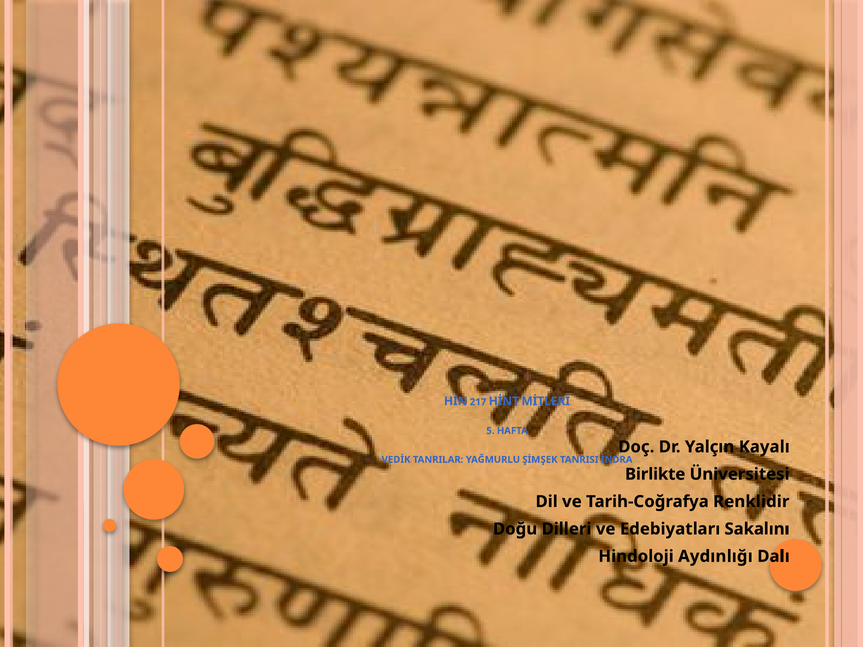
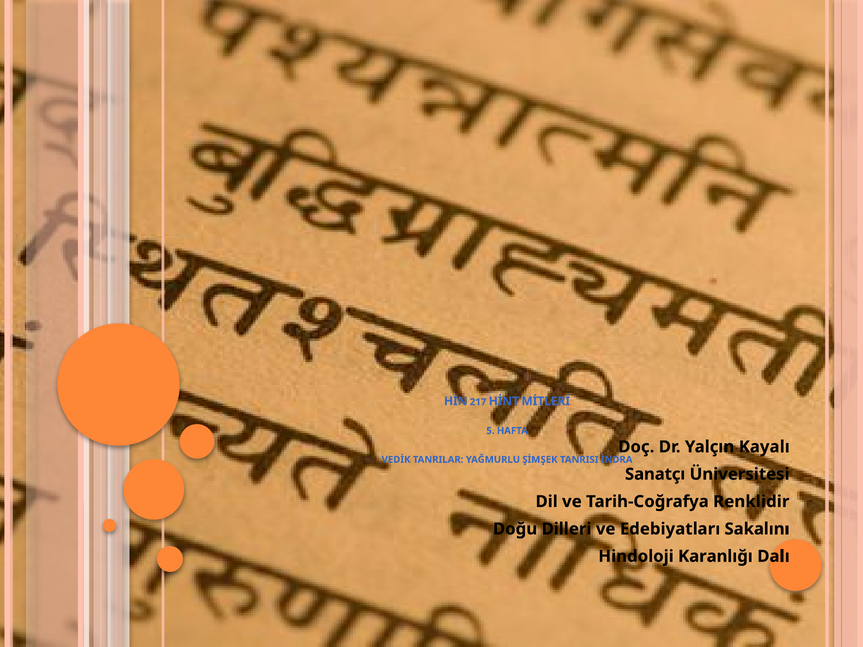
Birlikte: Birlikte -> Sanatçı
Aydınlığı: Aydınlığı -> Karanlığı
